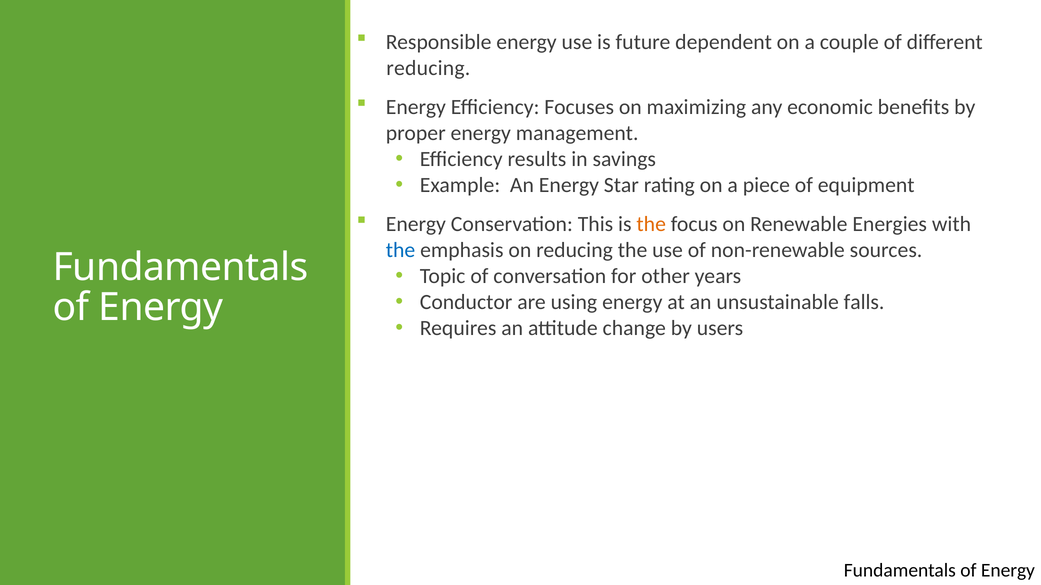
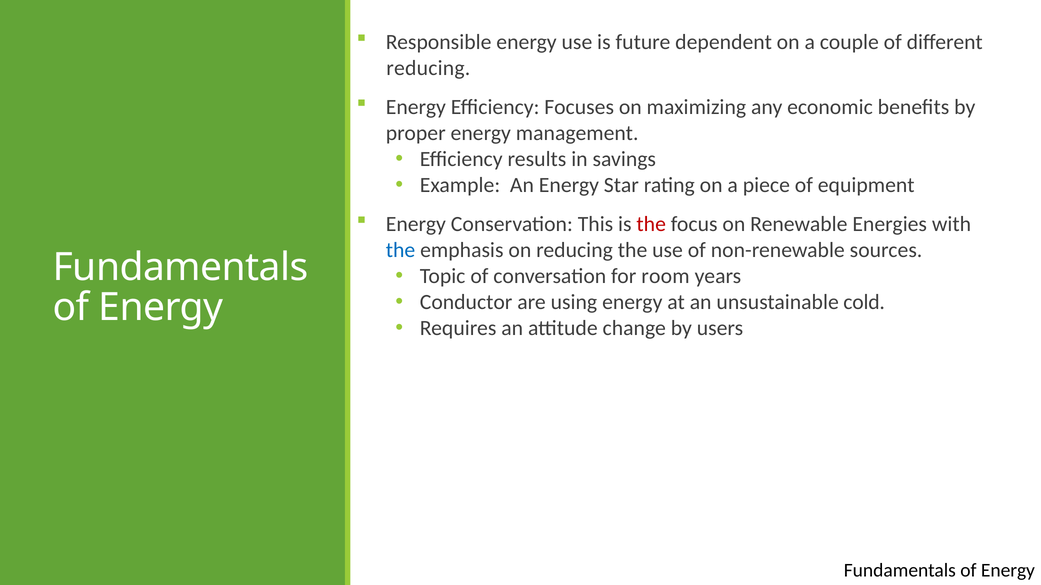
the at (651, 224) colour: orange -> red
other: other -> room
falls: falls -> cold
